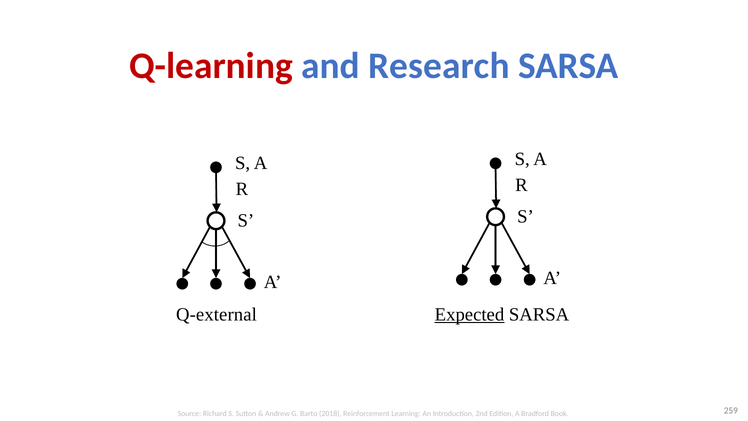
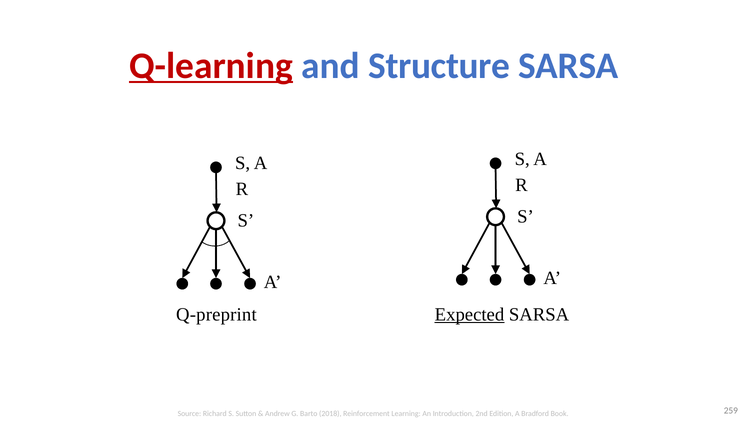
Q-learning underline: none -> present
Research: Research -> Structure
Q-external: Q-external -> Q-preprint
